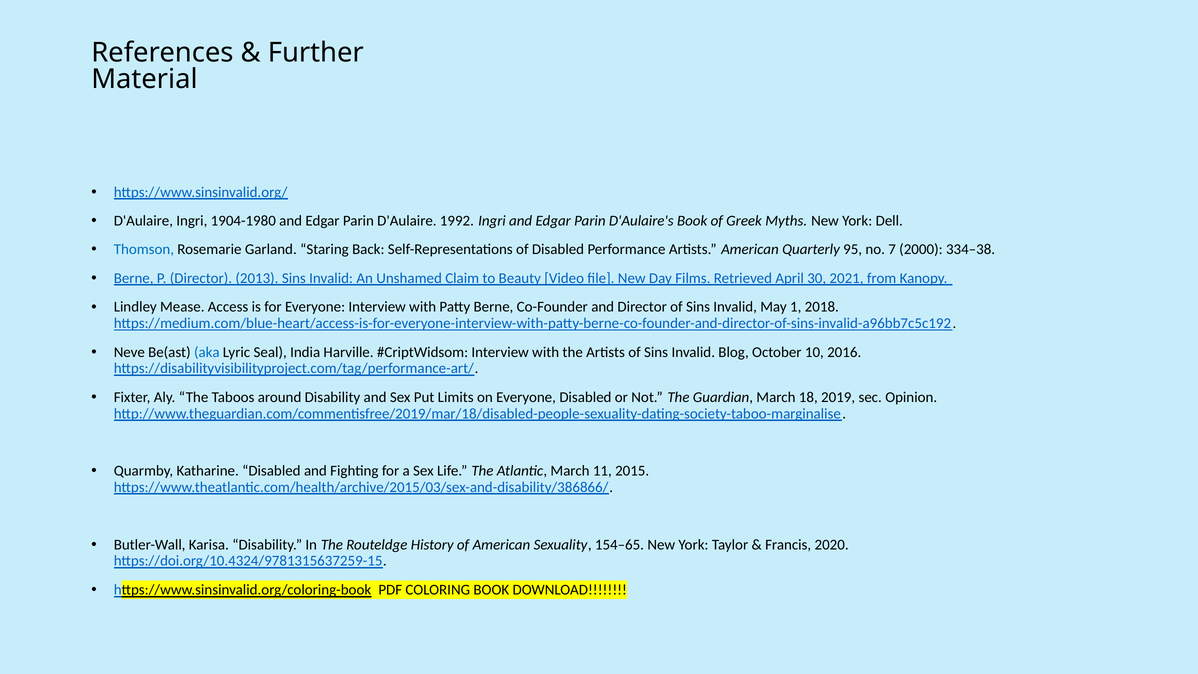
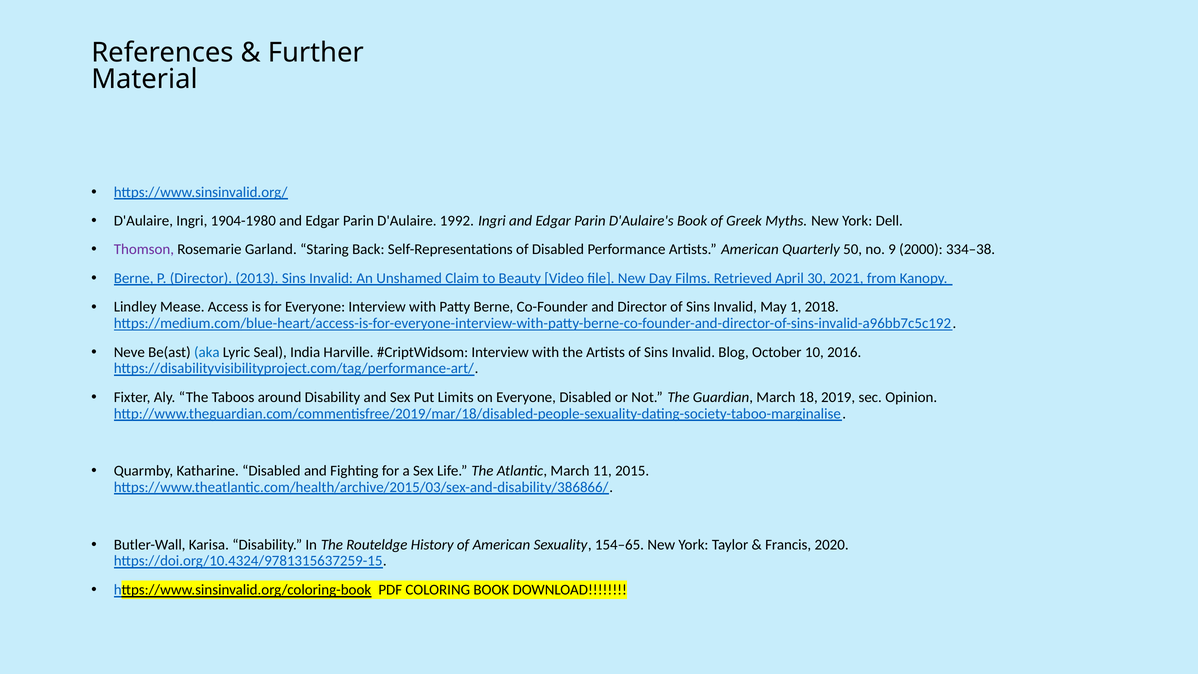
Thomson colour: blue -> purple
95: 95 -> 50
7: 7 -> 9
